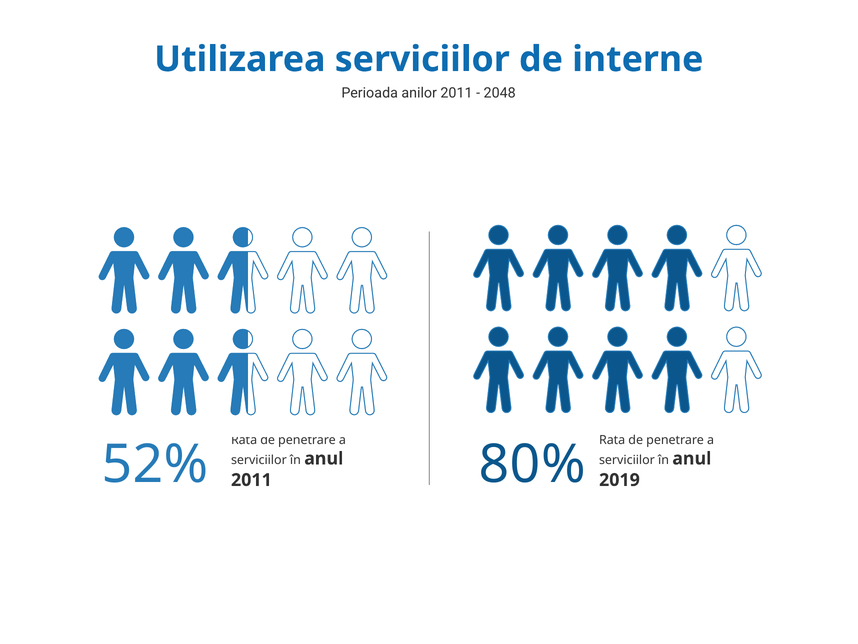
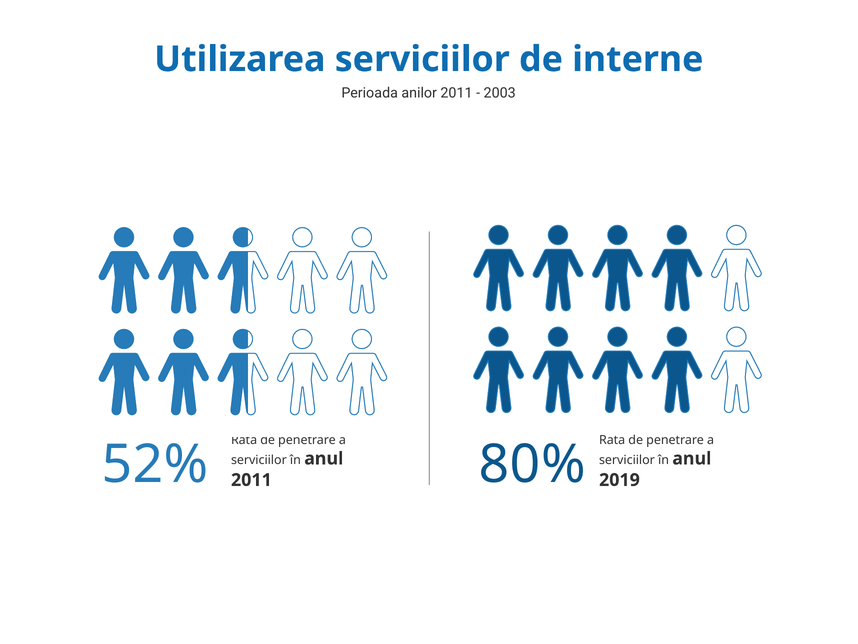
2048: 2048 -> 2003
